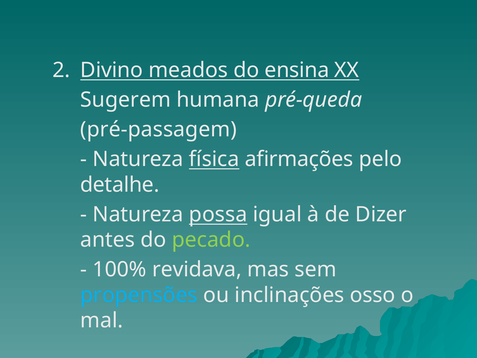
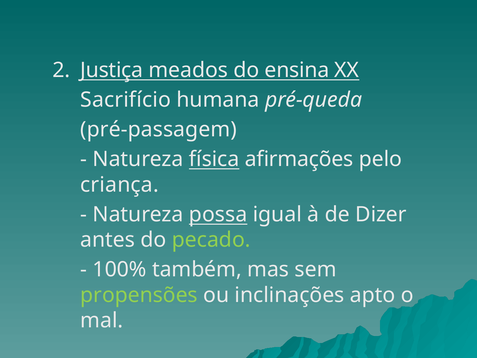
Divino: Divino -> Justiça
Sugerem: Sugerem -> Sacrifício
detalhe: detalhe -> criança
revidava: revidava -> também
propensões colour: light blue -> light green
osso: osso -> apto
